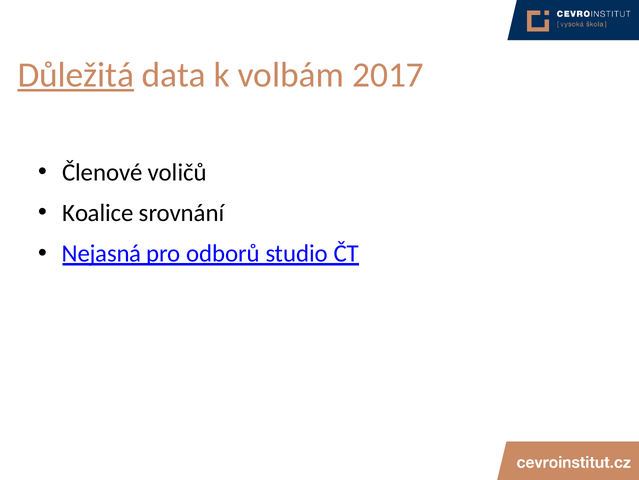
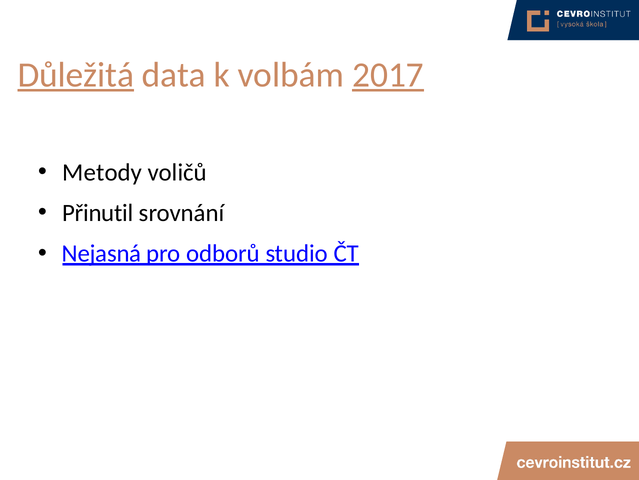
2017 underline: none -> present
Členové: Členové -> Metody
Koalice: Koalice -> Přinutil
